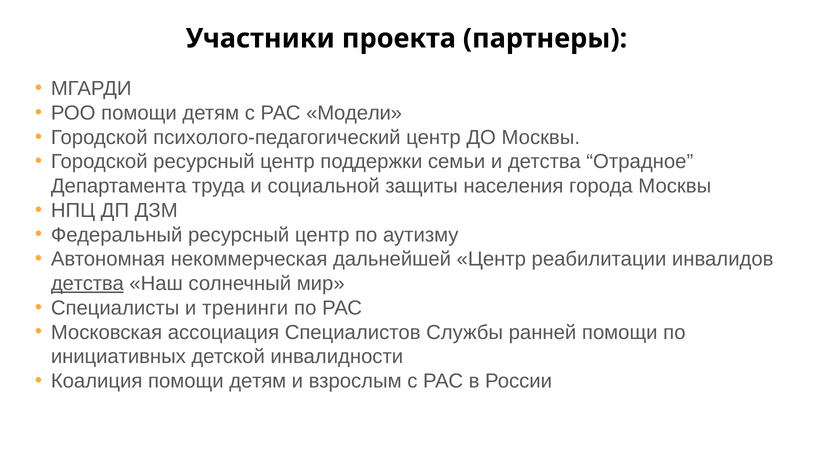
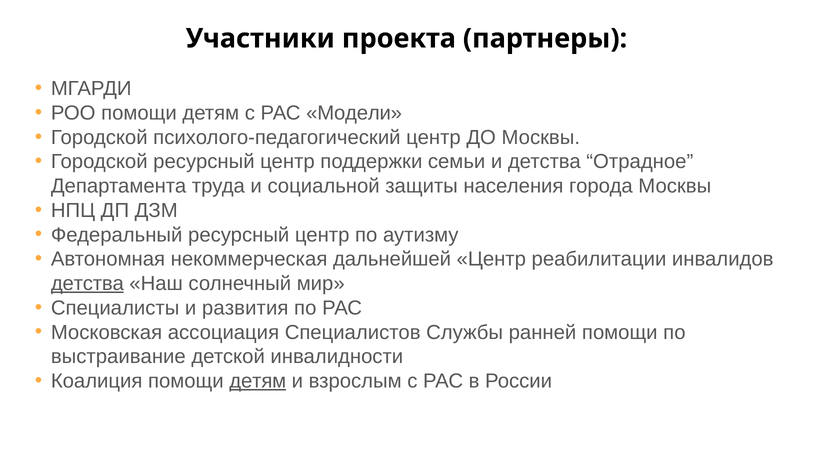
тренинги: тренинги -> развития
инициативных: инициативных -> выстраивание
детям at (258, 381) underline: none -> present
